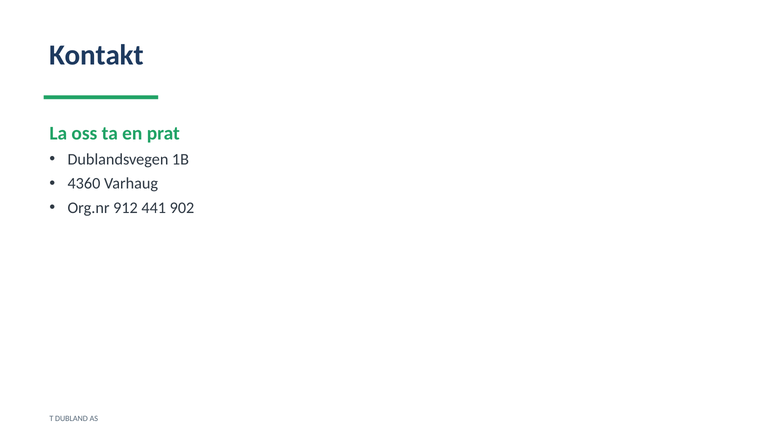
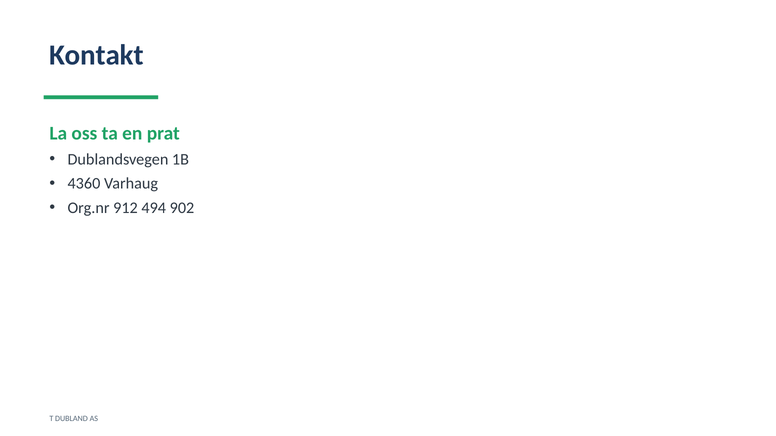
441: 441 -> 494
